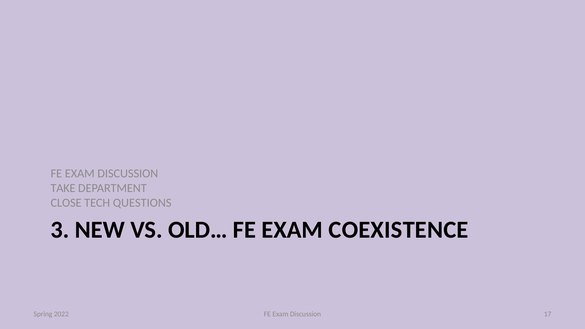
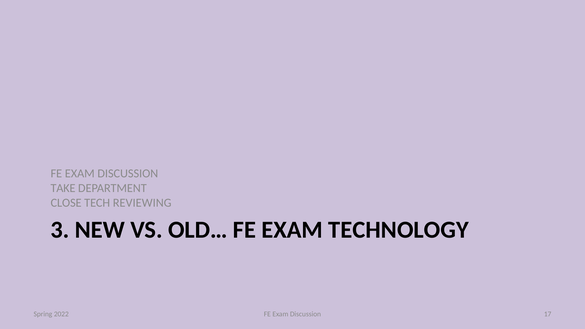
QUESTIONS: QUESTIONS -> REVIEWING
COEXISTENCE: COEXISTENCE -> TECHNOLOGY
